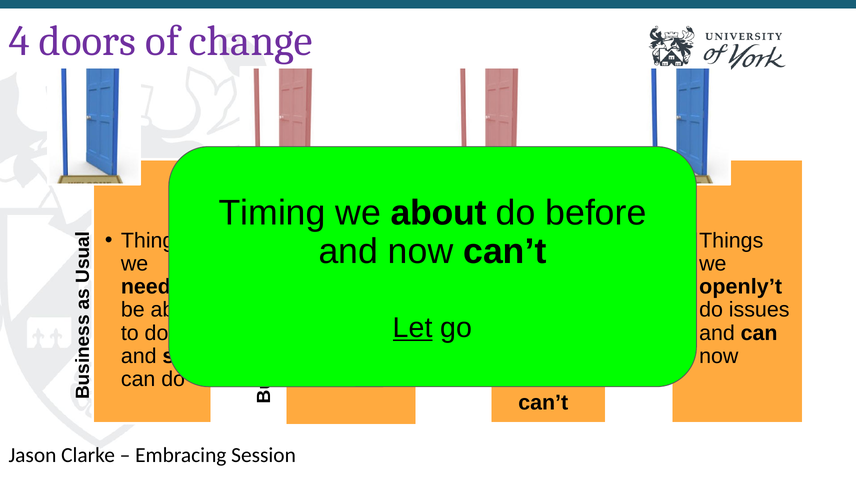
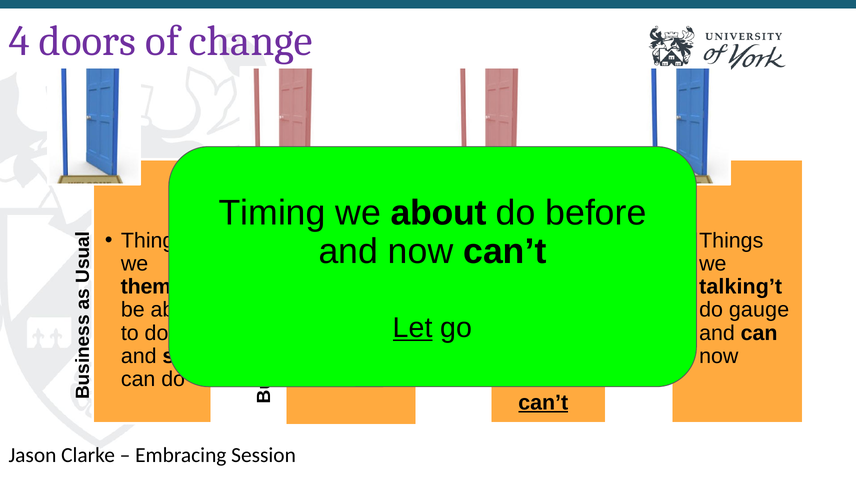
need: need -> them
openly’t: openly’t -> talking’t
issues: issues -> gauge
can’t at (543, 402) underline: none -> present
